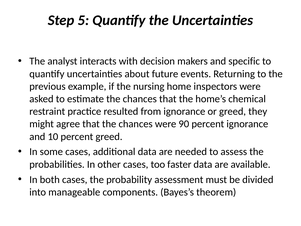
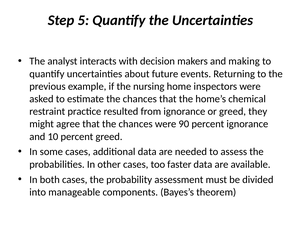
specific: specific -> making
